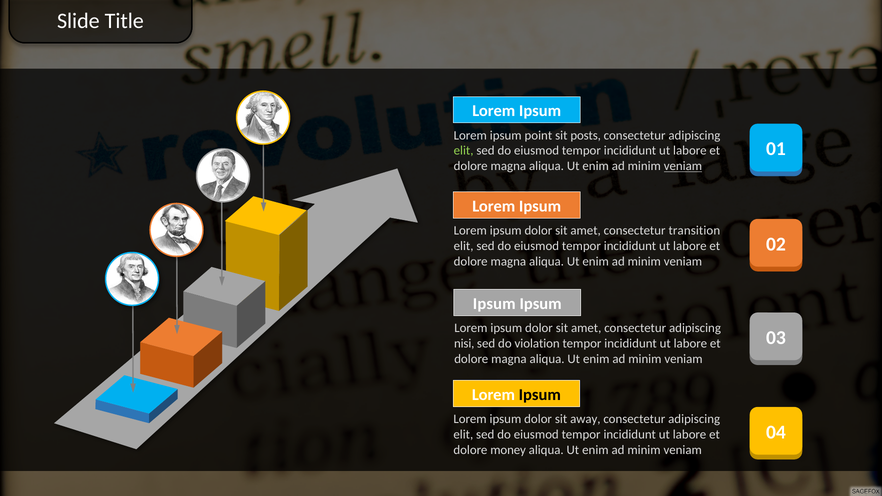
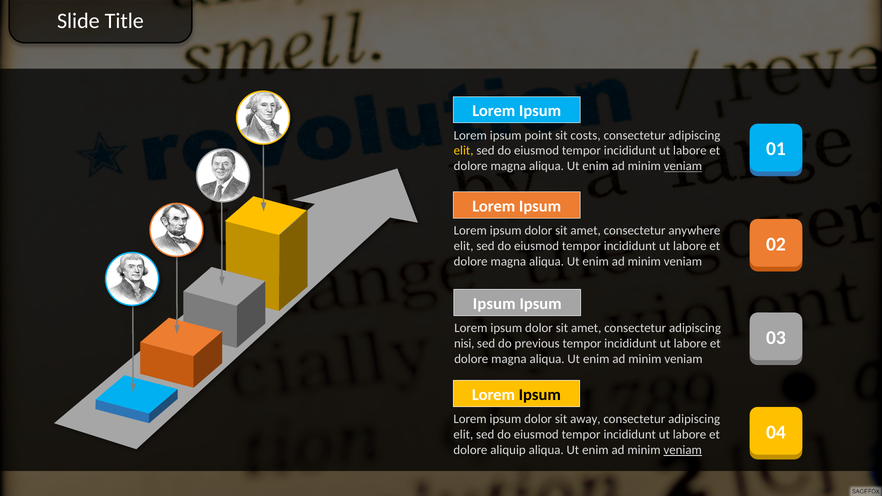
posts: posts -> costs
elit at (464, 151) colour: light green -> yellow
transition: transition -> anywhere
violation: violation -> previous
money: money -> aliquip
veniam at (683, 450) underline: none -> present
